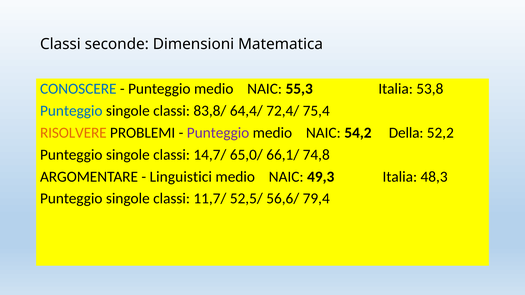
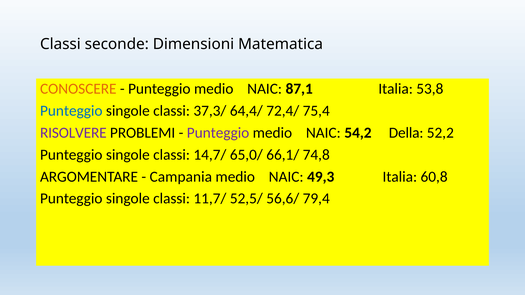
CONOSCERE colour: blue -> orange
55,3: 55,3 -> 87,1
83,8/: 83,8/ -> 37,3/
RISOLVERE colour: orange -> purple
Linguistici: Linguistici -> Campania
48,3: 48,3 -> 60,8
